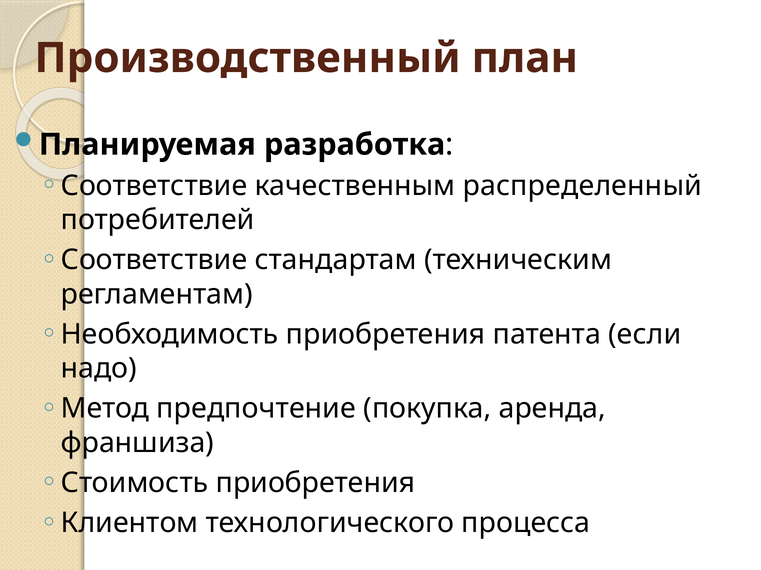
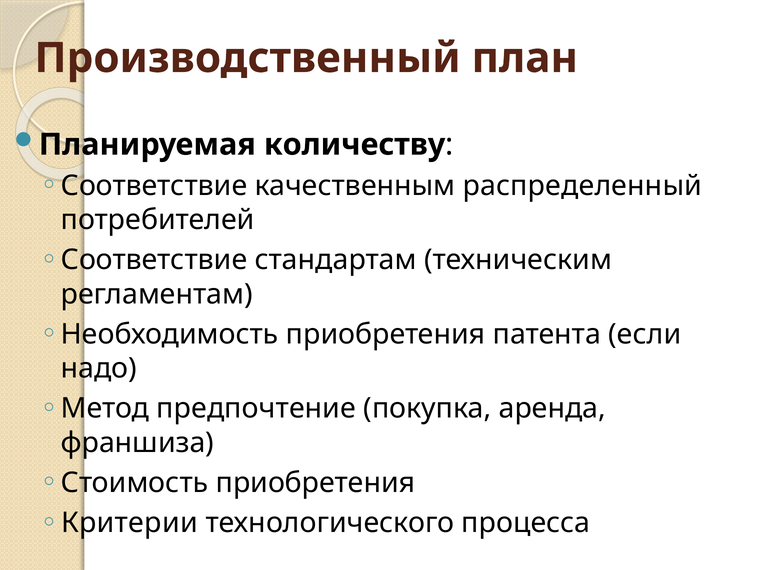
разработка: разработка -> количеству
Клиентом: Клиентом -> Критерии
